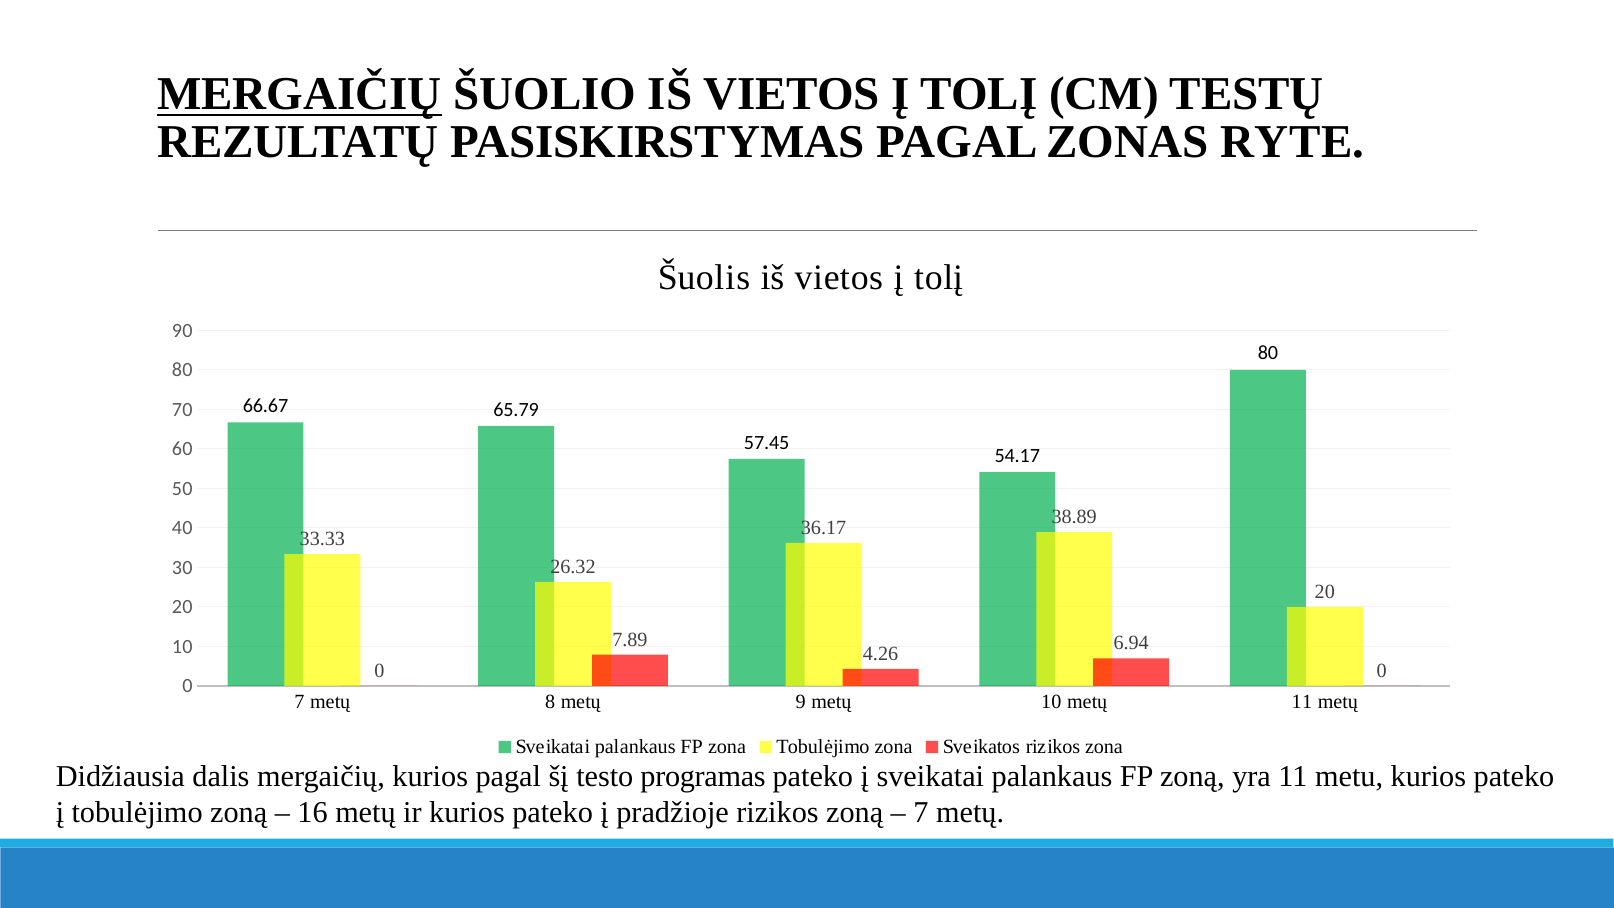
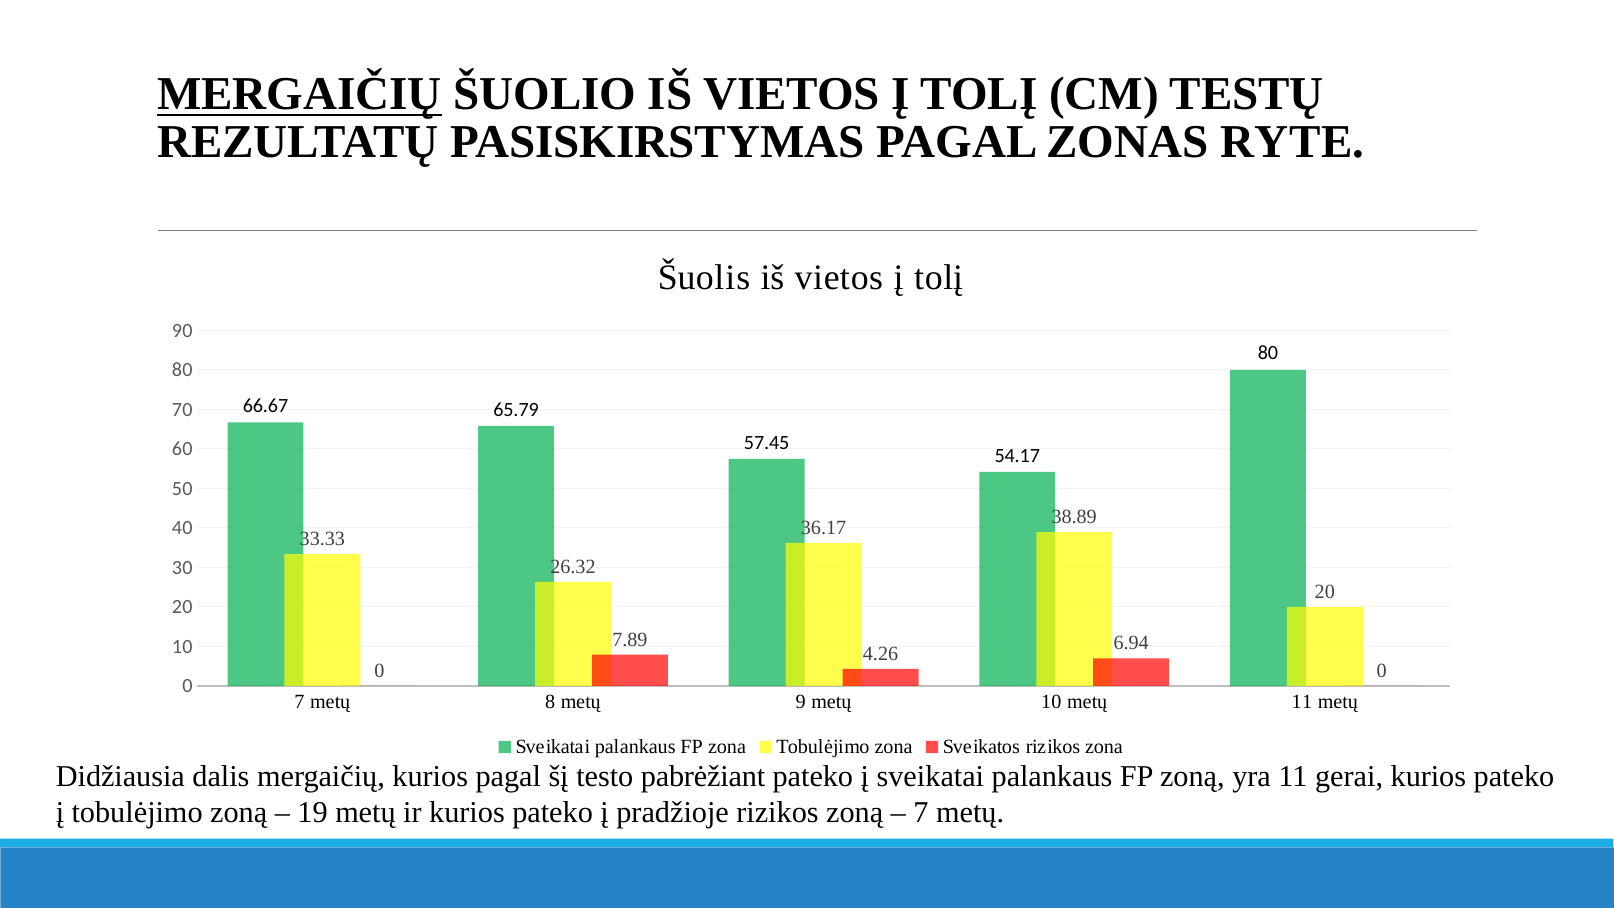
programas: programas -> pabrėžiant
metu: metu -> gerai
16: 16 -> 19
